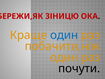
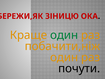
один at (64, 35) colour: blue -> green
